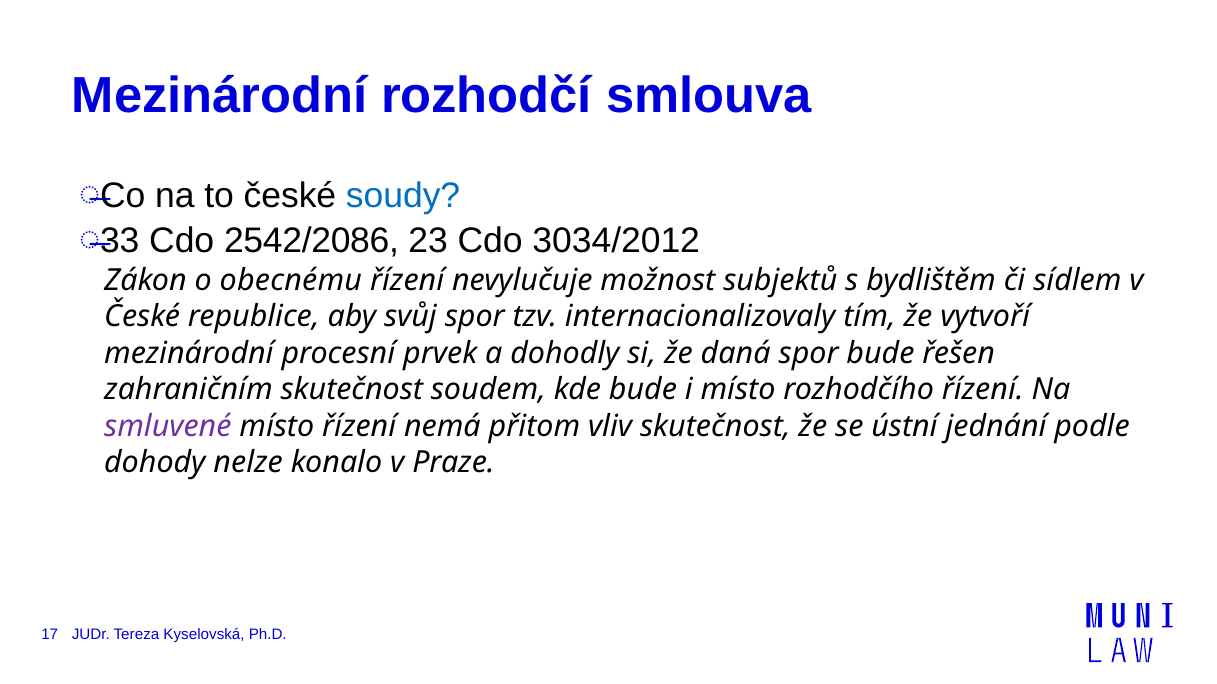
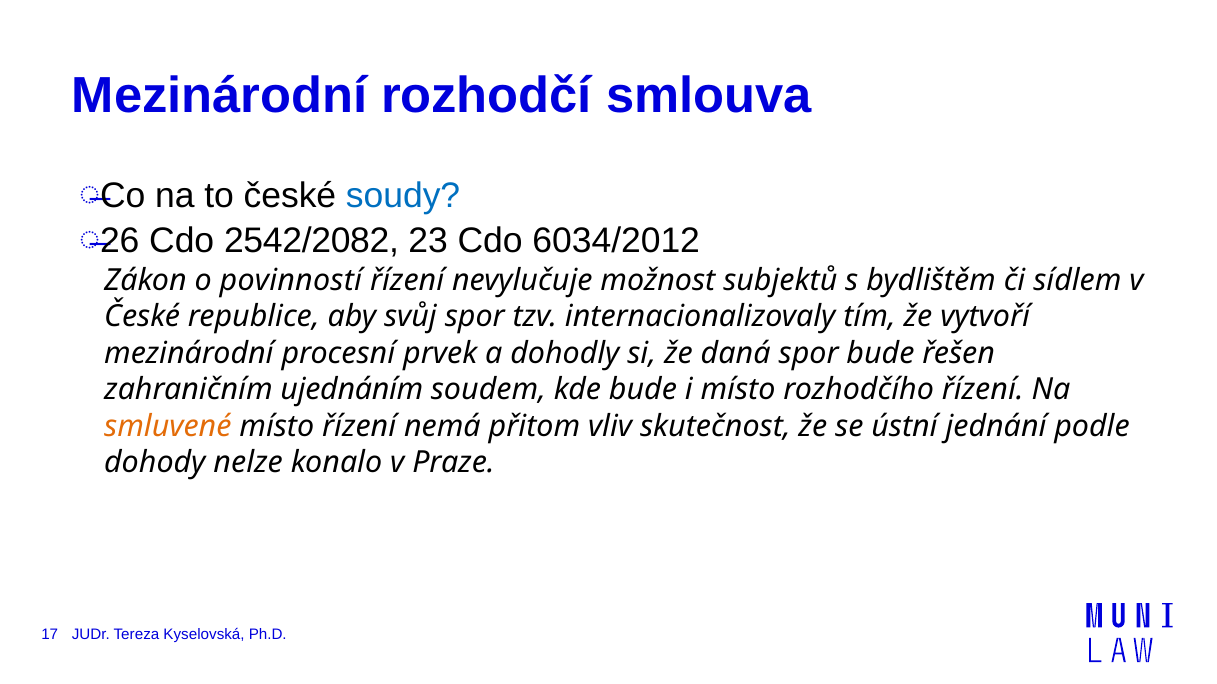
33: 33 -> 26
2542/2086: 2542/2086 -> 2542/2082
3034/2012: 3034/2012 -> 6034/2012
obecnému: obecnému -> povinností
zahraničním skutečnost: skutečnost -> ujednáním
smluvené colour: purple -> orange
